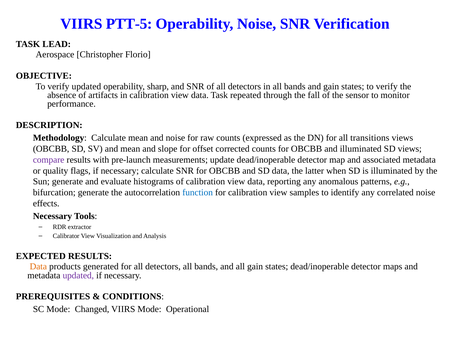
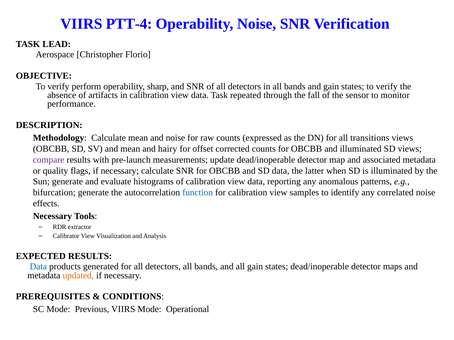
PTT-5: PTT-5 -> PTT-4
verify updated: updated -> perform
slope: slope -> hairy
Data at (38, 267) colour: orange -> blue
updated at (78, 276) colour: purple -> orange
Changed: Changed -> Previous
